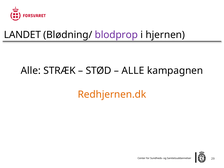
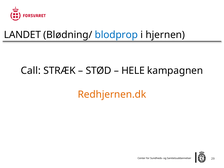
blodprop colour: purple -> blue
Alle at (31, 71): Alle -> Call
ALLE at (133, 71): ALLE -> HELE
